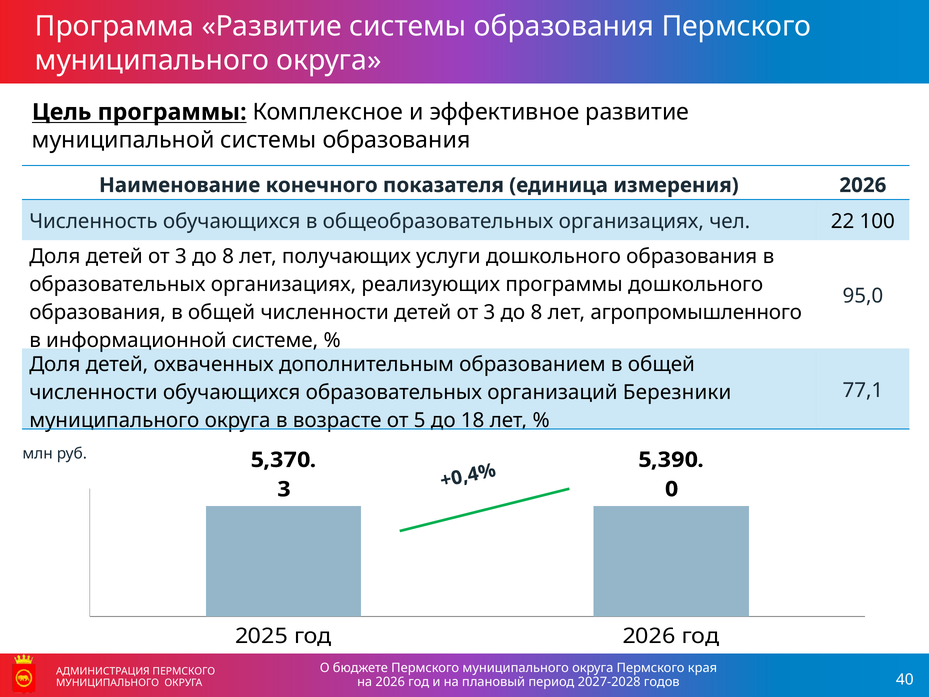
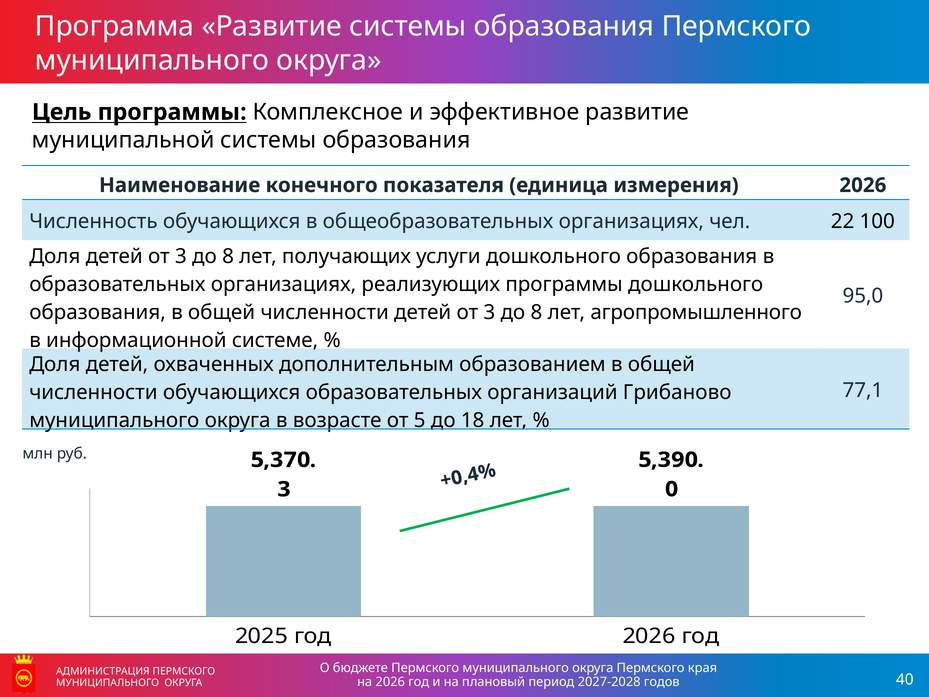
Березники: Березники -> Грибаново
